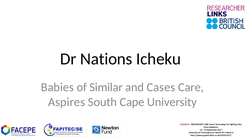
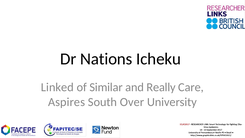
Babies: Babies -> Linked
Cases: Cases -> Really
Cape: Cape -> Over
